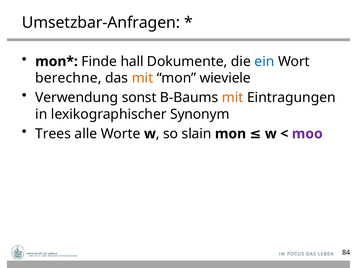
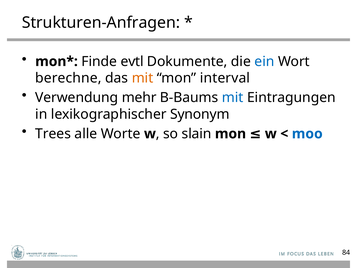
Umsetzbar-Anfragen: Umsetzbar-Anfragen -> Strukturen-Anfragen
hall: hall -> evtl
wieviele: wieviele -> interval
sonst: sonst -> mehr
mit at (233, 98) colour: orange -> blue
moo colour: purple -> blue
